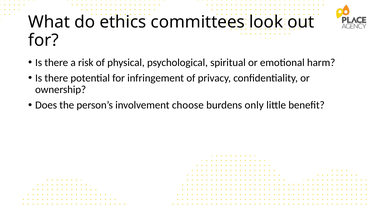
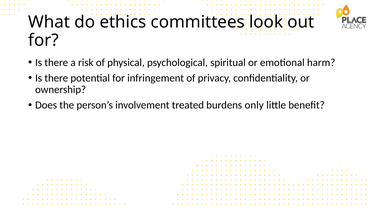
choose: choose -> treated
